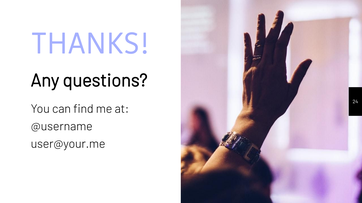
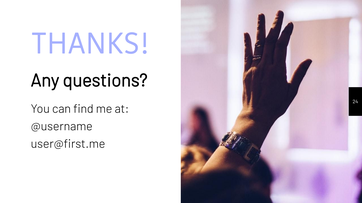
user@your.me: user@your.me -> user@first.me
